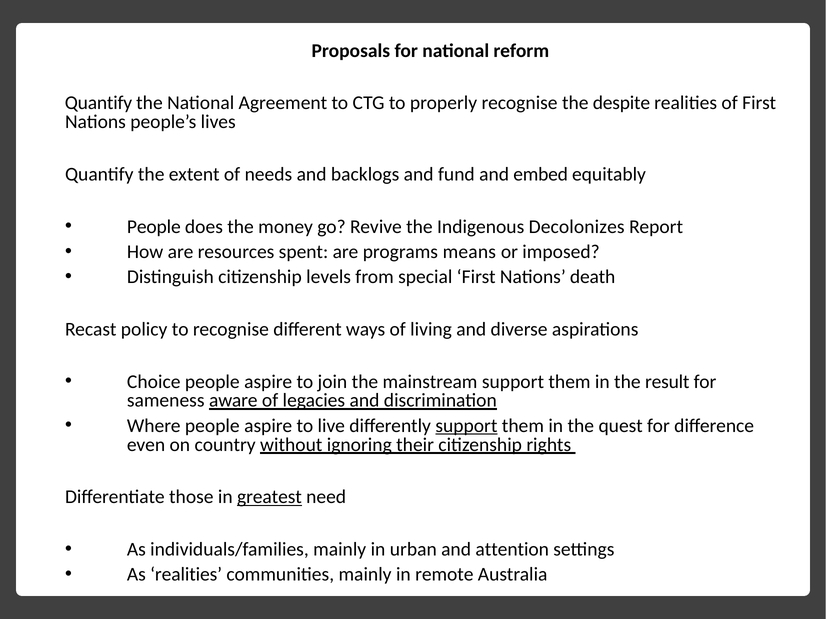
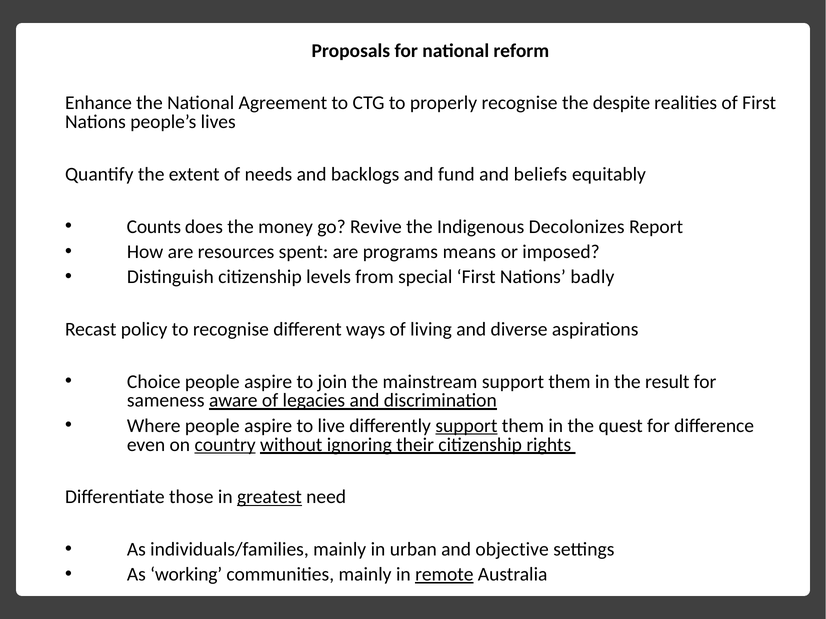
Quantify at (98, 103): Quantify -> Enhance
embed: embed -> beliefs
People at (154, 227): People -> Counts
death: death -> badly
country underline: none -> present
attention: attention -> objective
As realities: realities -> working
remote underline: none -> present
